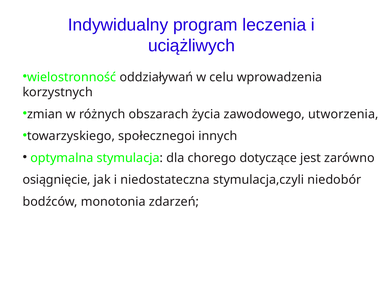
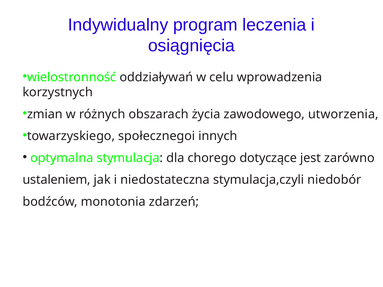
uciążliwych: uciążliwych -> osiągnięcia
osiągnięcie: osiągnięcie -> ustaleniem
